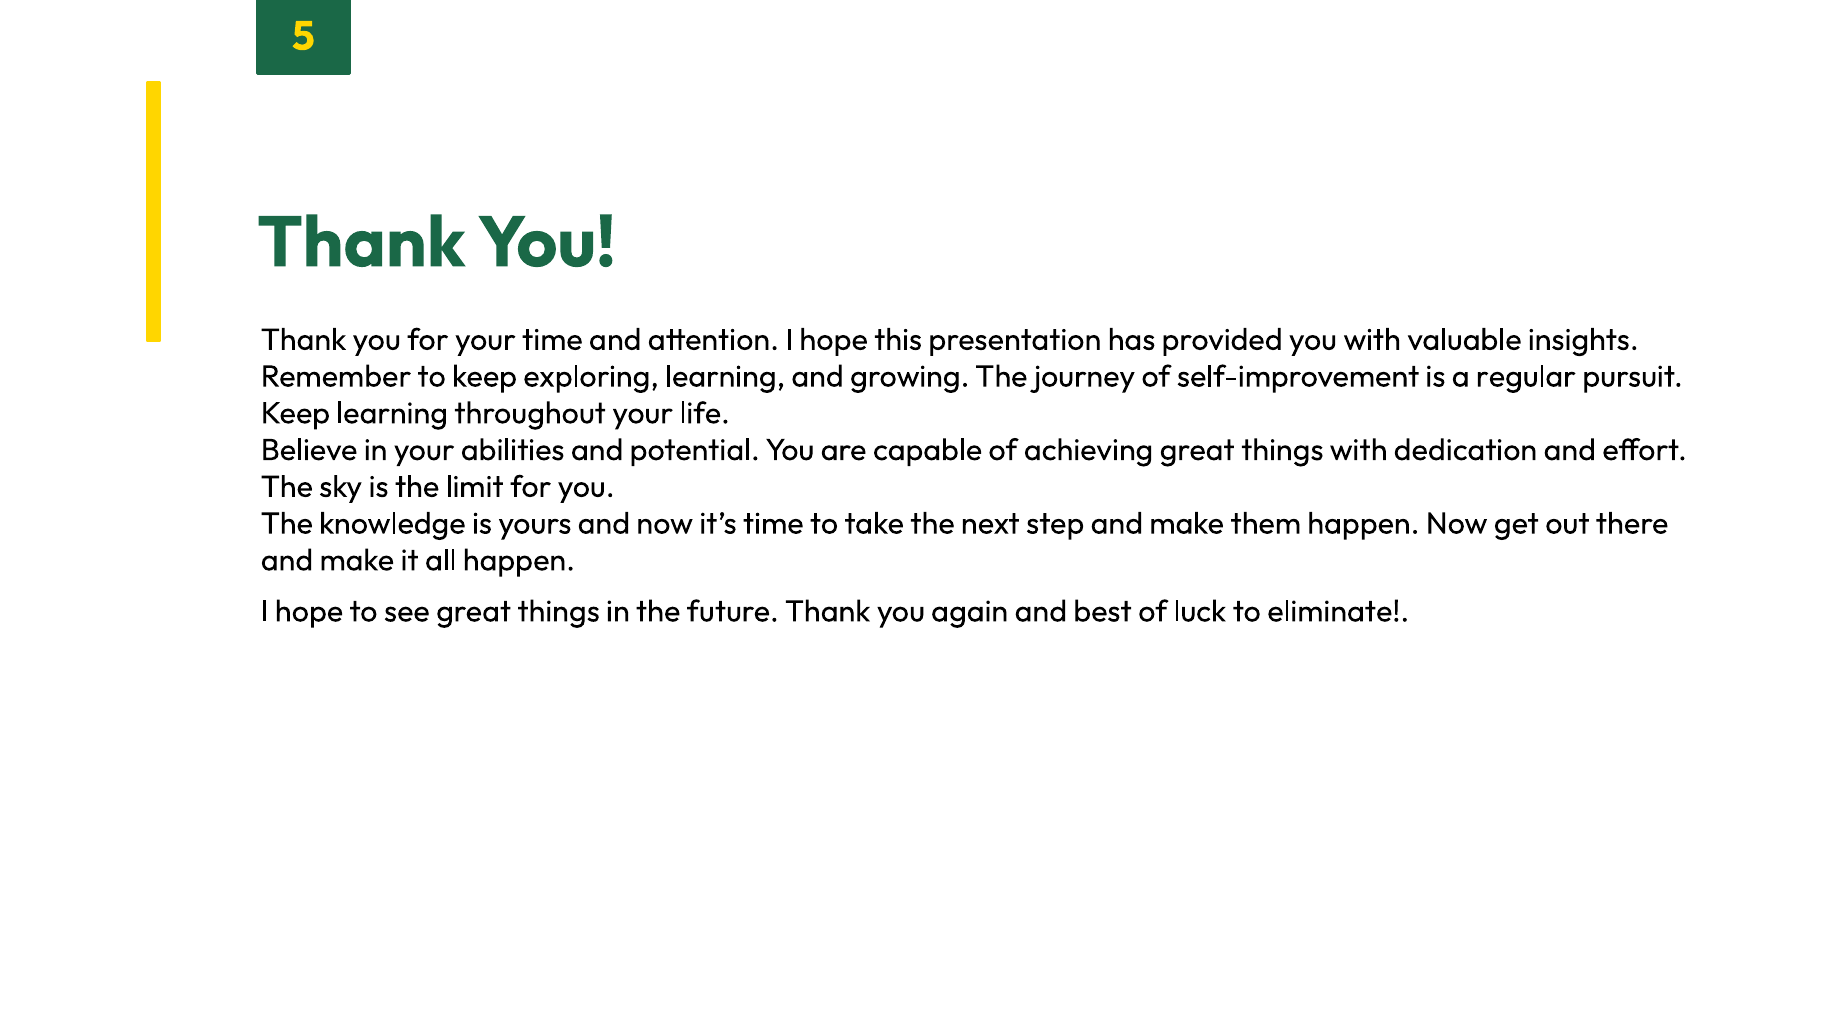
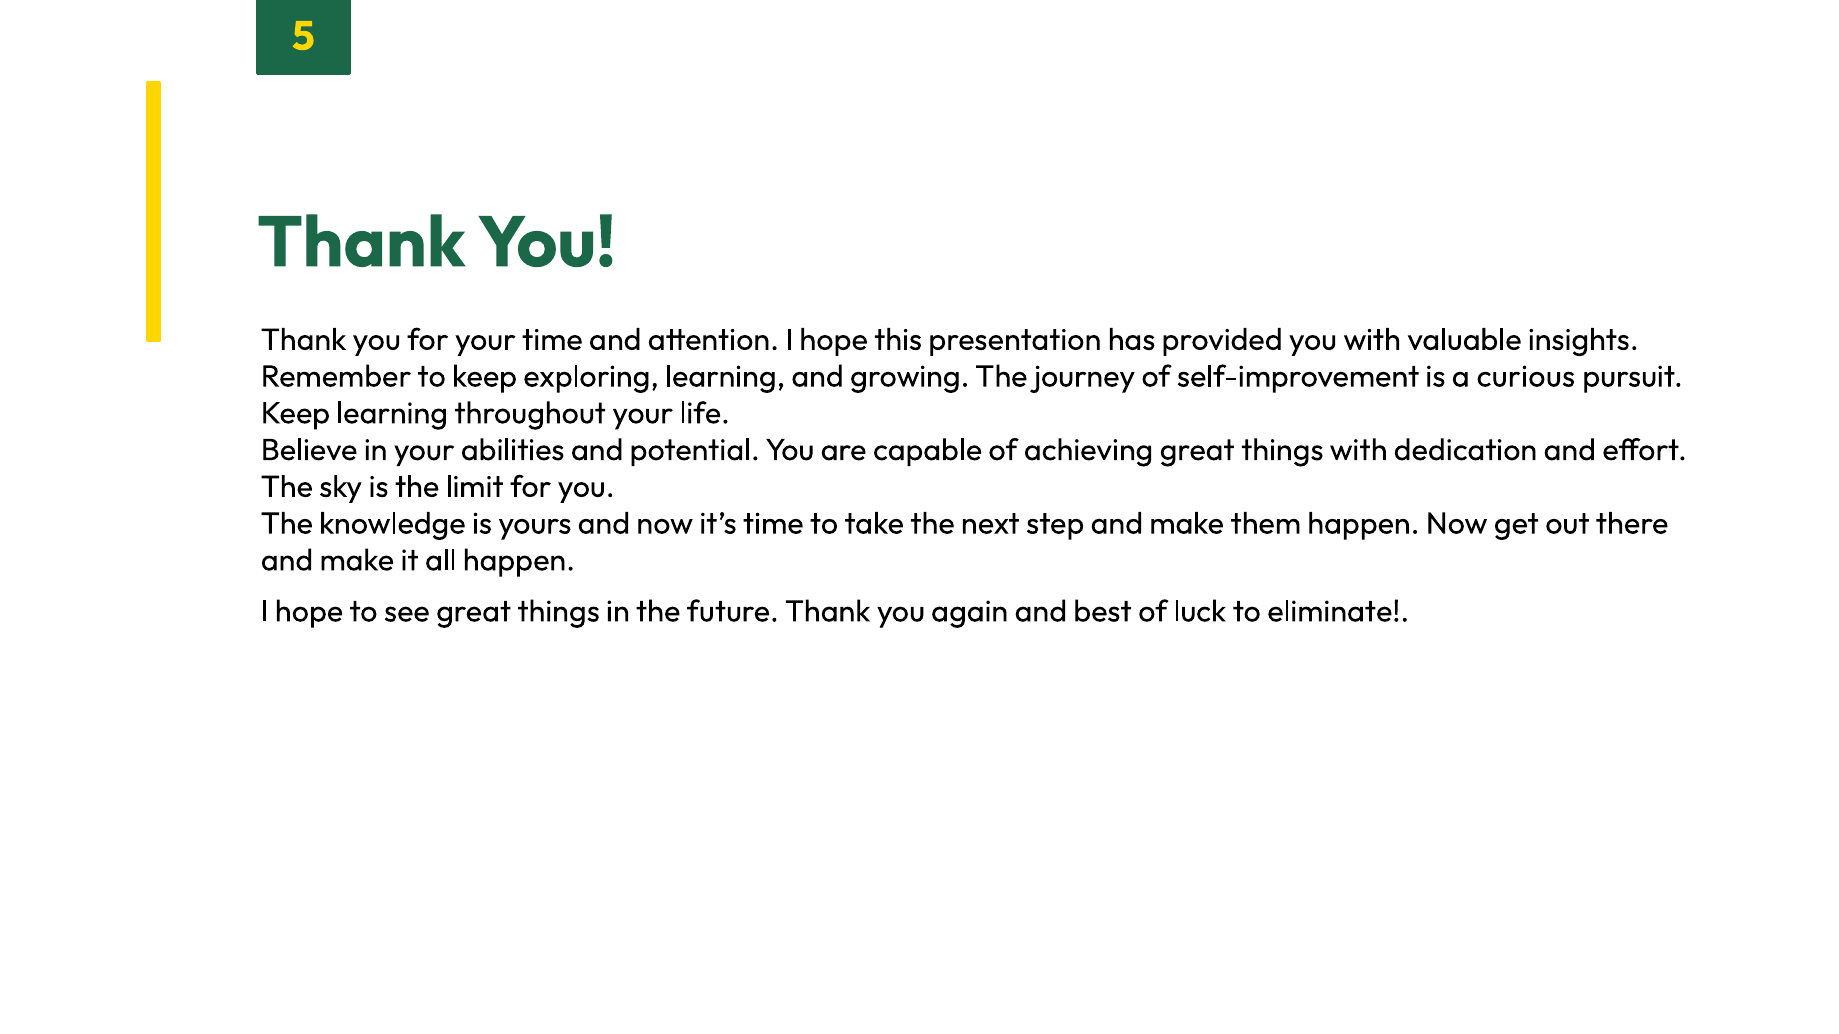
regular: regular -> curious
